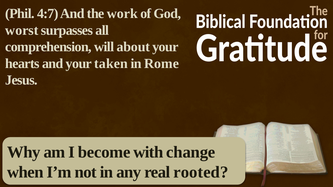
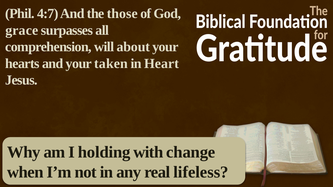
work: work -> those
worst: worst -> grace
Rome: Rome -> Heart
become: become -> holding
rooted: rooted -> lifeless
